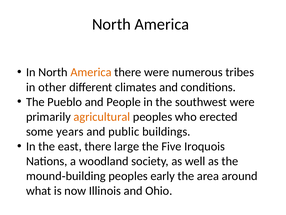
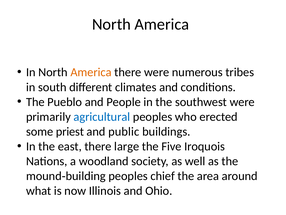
other: other -> south
agricultural colour: orange -> blue
years: years -> priest
early: early -> chief
